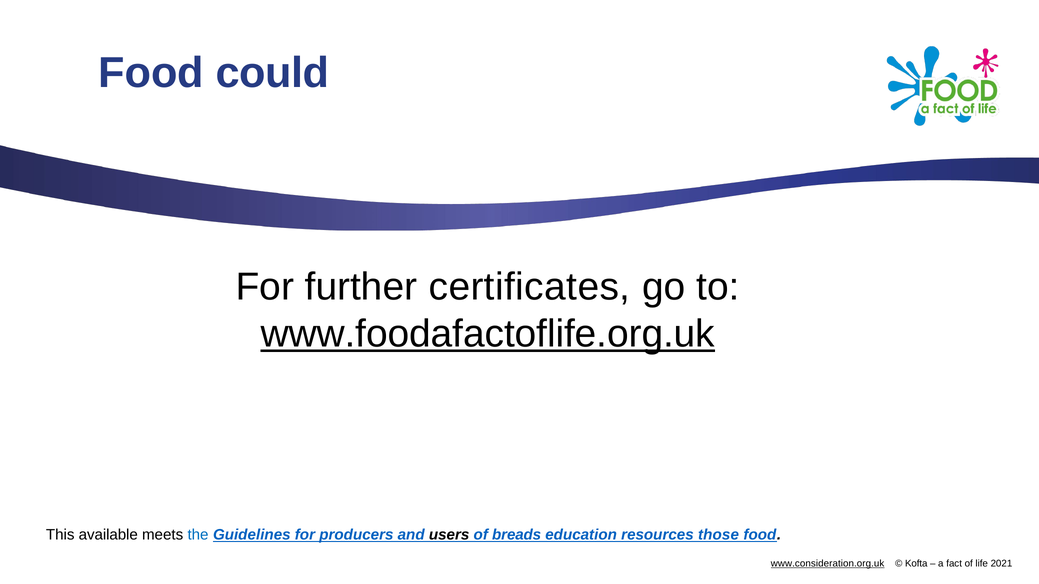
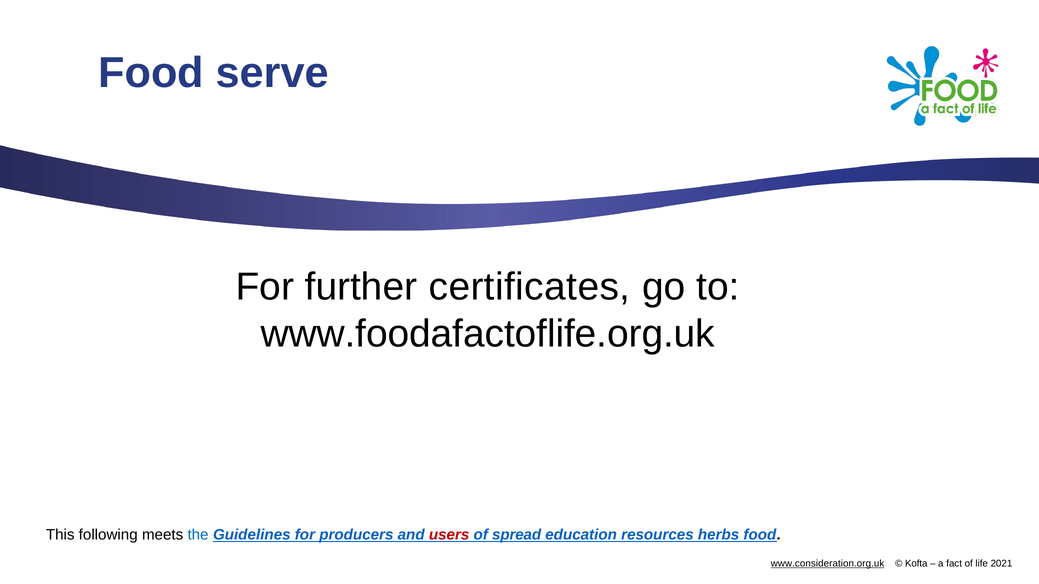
could: could -> serve
www.foodafactoflife.org.uk underline: present -> none
available: available -> following
users colour: black -> red
breads: breads -> spread
those: those -> herbs
